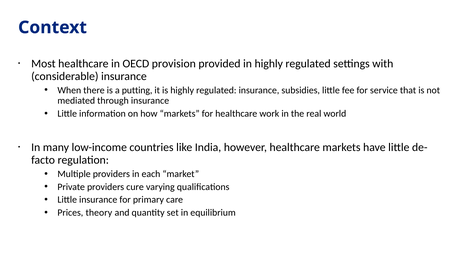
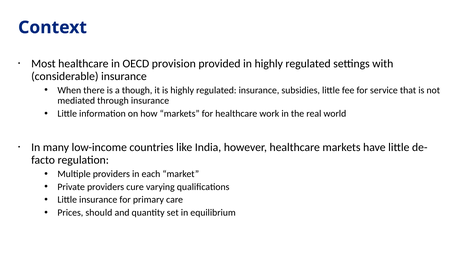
putting: putting -> though
theory: theory -> should
